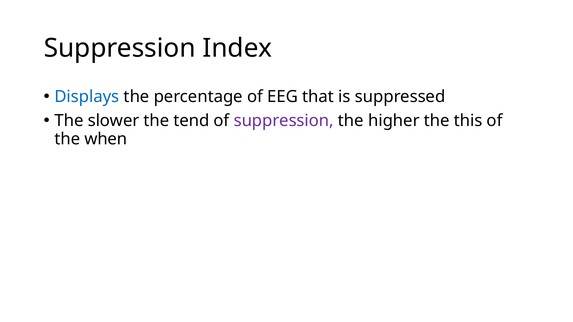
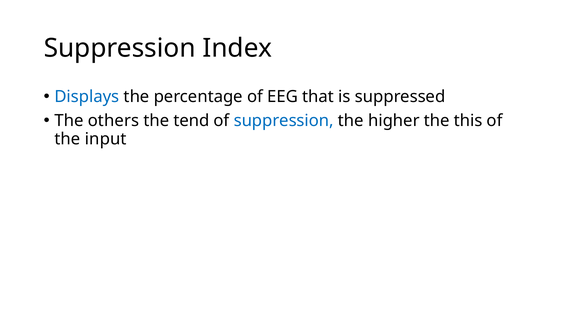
slower: slower -> others
suppression at (284, 121) colour: purple -> blue
when: when -> input
